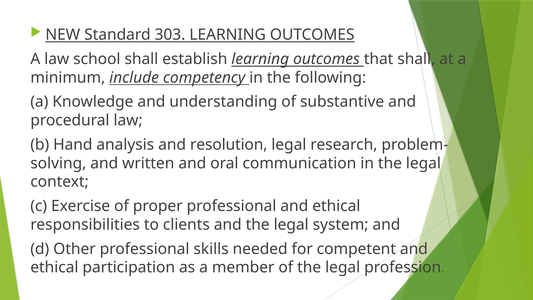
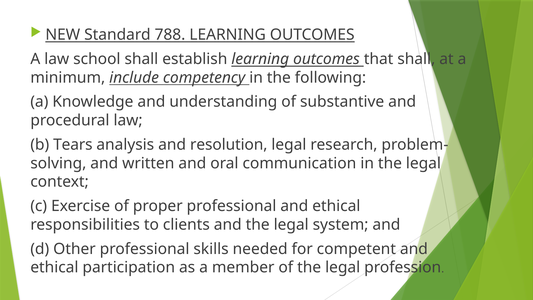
303: 303 -> 788
Hand: Hand -> Tears
